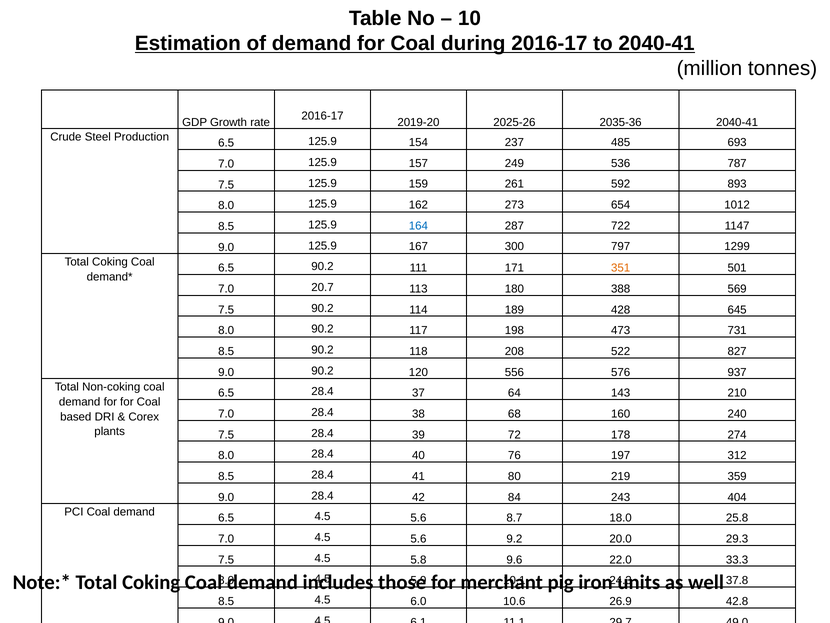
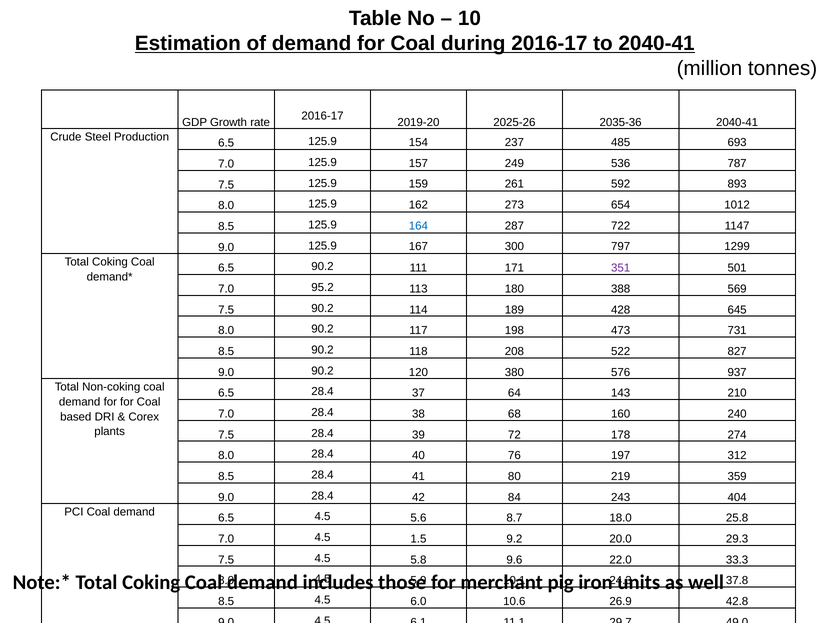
351 colour: orange -> purple
20.7: 20.7 -> 95.2
556: 556 -> 380
7.0 4.5 5.6: 5.6 -> 1.5
